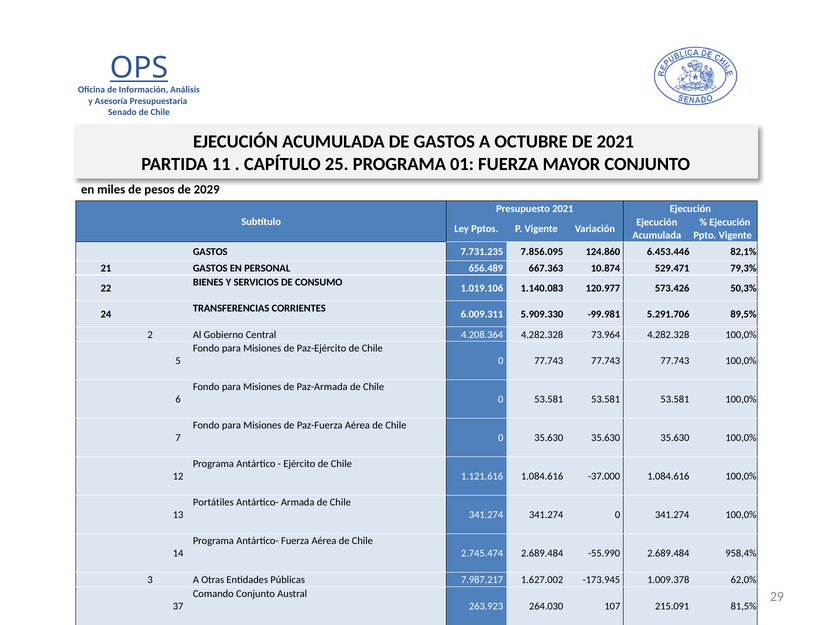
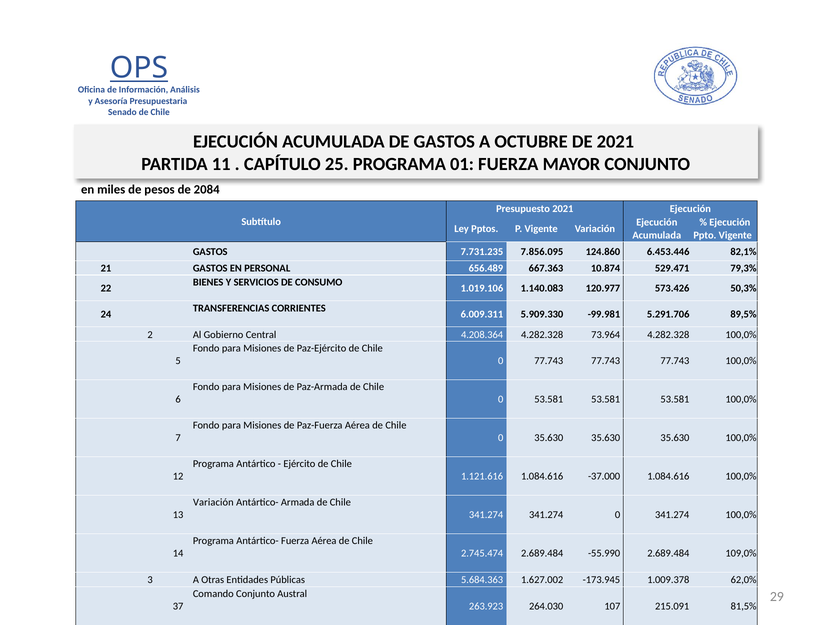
2029: 2029 -> 2084
Portátiles at (213, 503): Portátiles -> Variación
958,4%: 958,4% -> 109,0%
7.987.217: 7.987.217 -> 5.684.363
